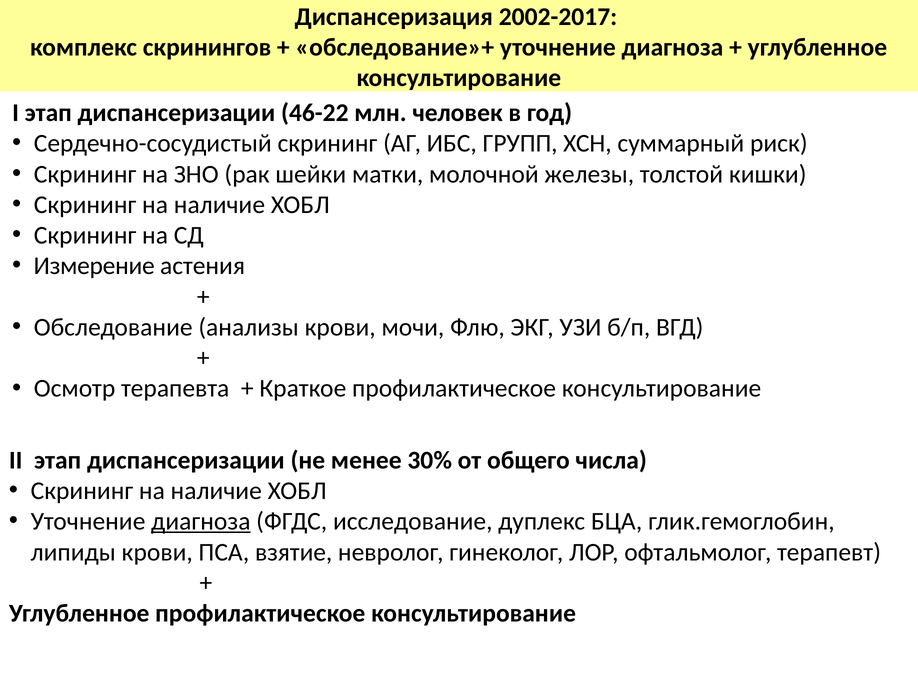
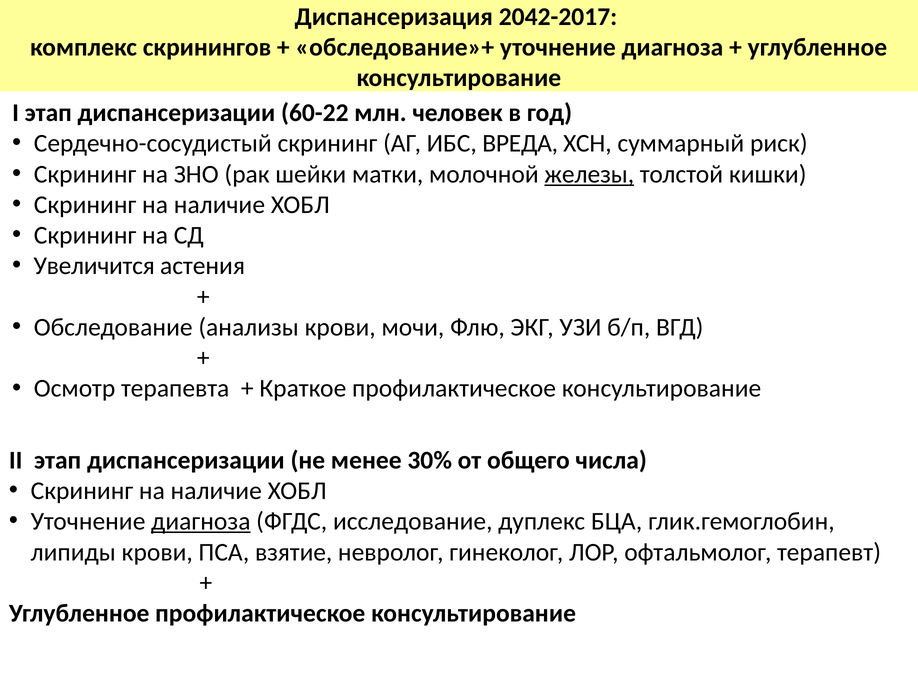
2002-2017: 2002-2017 -> 2042-2017
46-22: 46-22 -> 60-22
ГРУПП: ГРУПП -> ВРЕДА
железы underline: none -> present
Измерение: Измерение -> Увеличится
